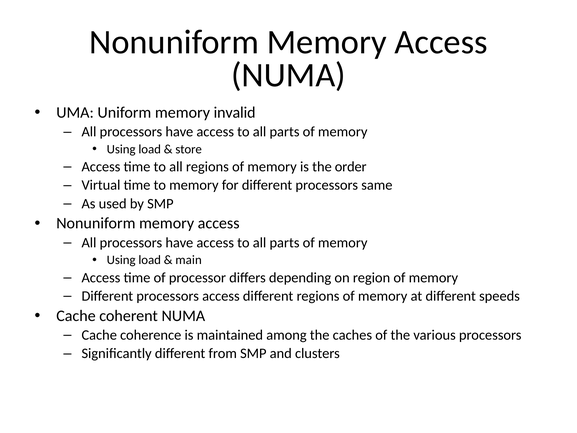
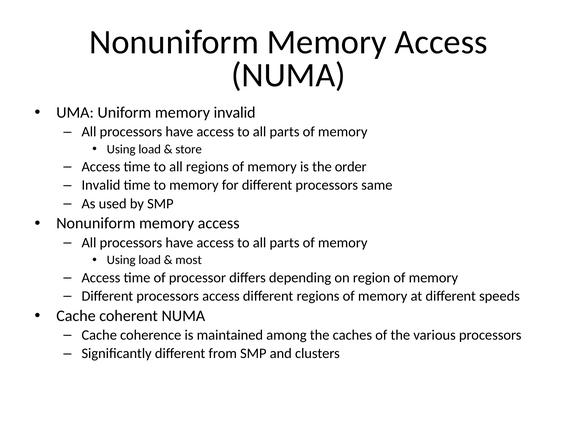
Virtual at (101, 185): Virtual -> Invalid
main: main -> most
